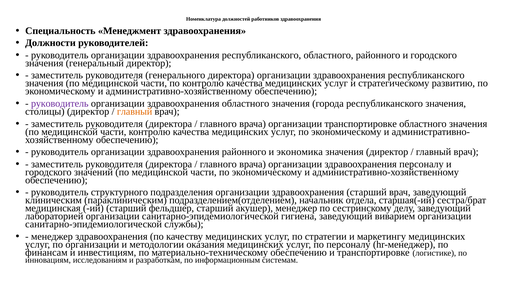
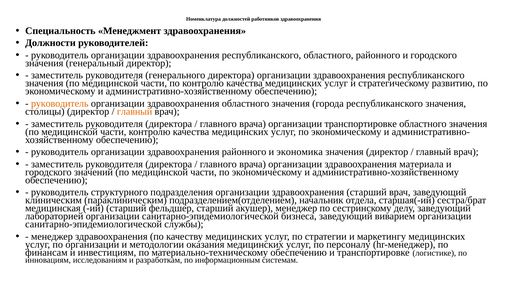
руководитель at (60, 104) colour: purple -> orange
здравоохранения персоналу: персоналу -> материала
гигиена: гигиена -> бизнеса
